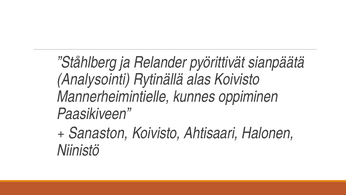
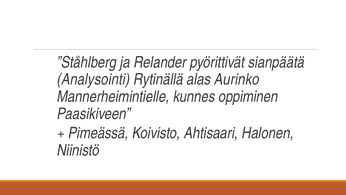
alas Koivisto: Koivisto -> Aurinko
Sanaston: Sanaston -> Pimeässä
